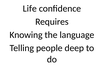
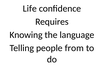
deep: deep -> from
